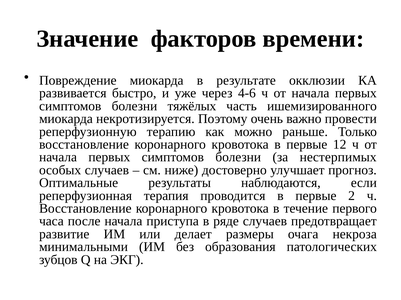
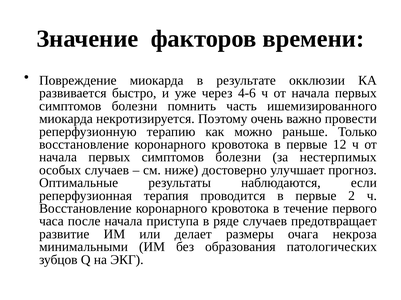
тяжёлых: тяжёлых -> помнить
